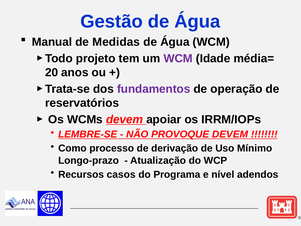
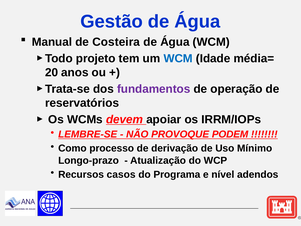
Medidas: Medidas -> Costeira
WCM at (178, 58) colour: purple -> blue
PROVOQUE DEVEM: DEVEM -> PODEM
